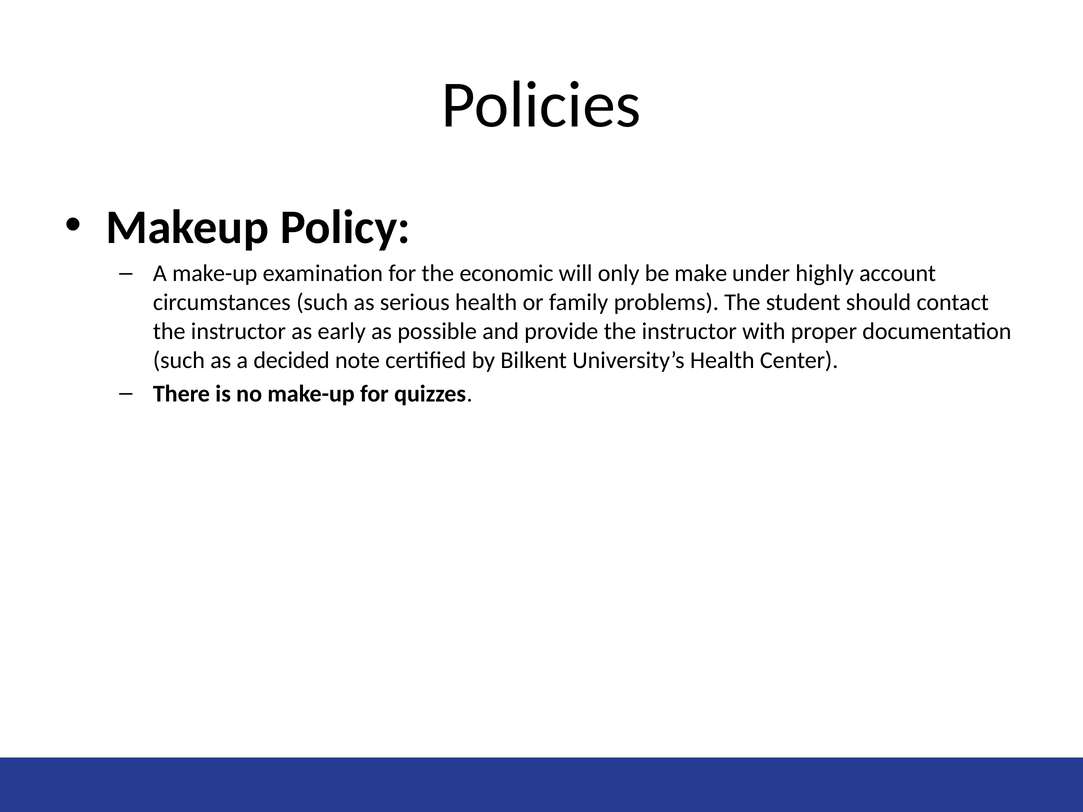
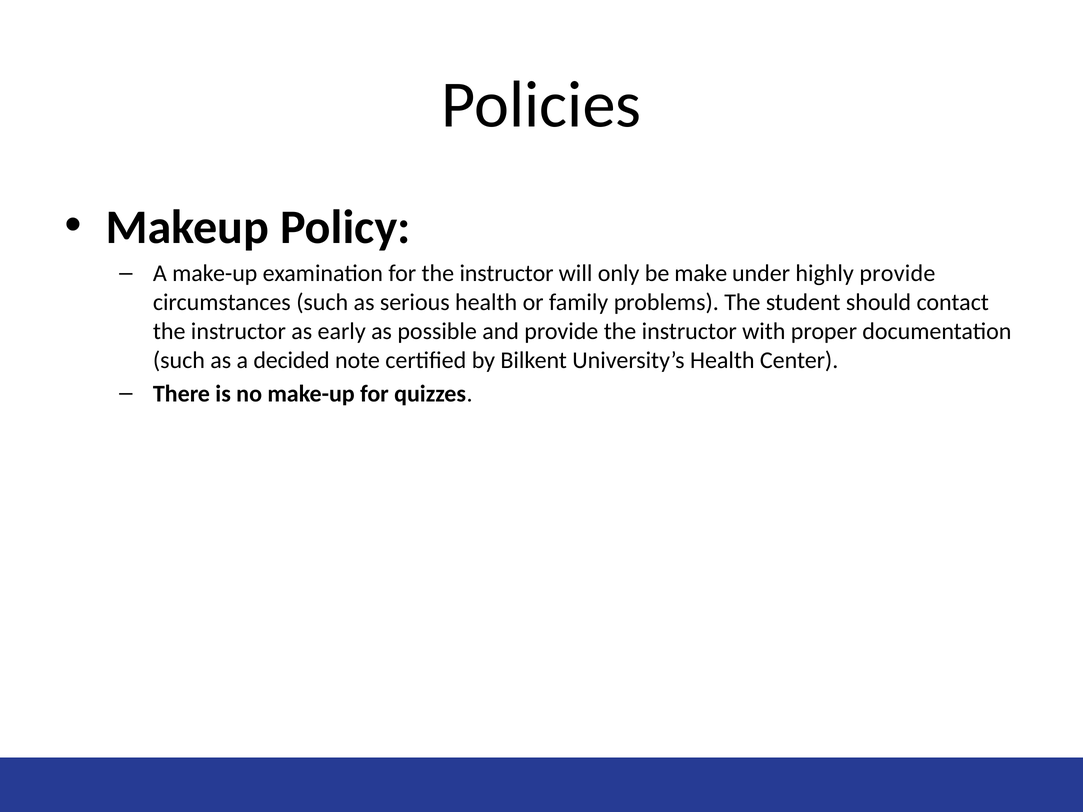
for the economic: economic -> instructor
highly account: account -> provide
